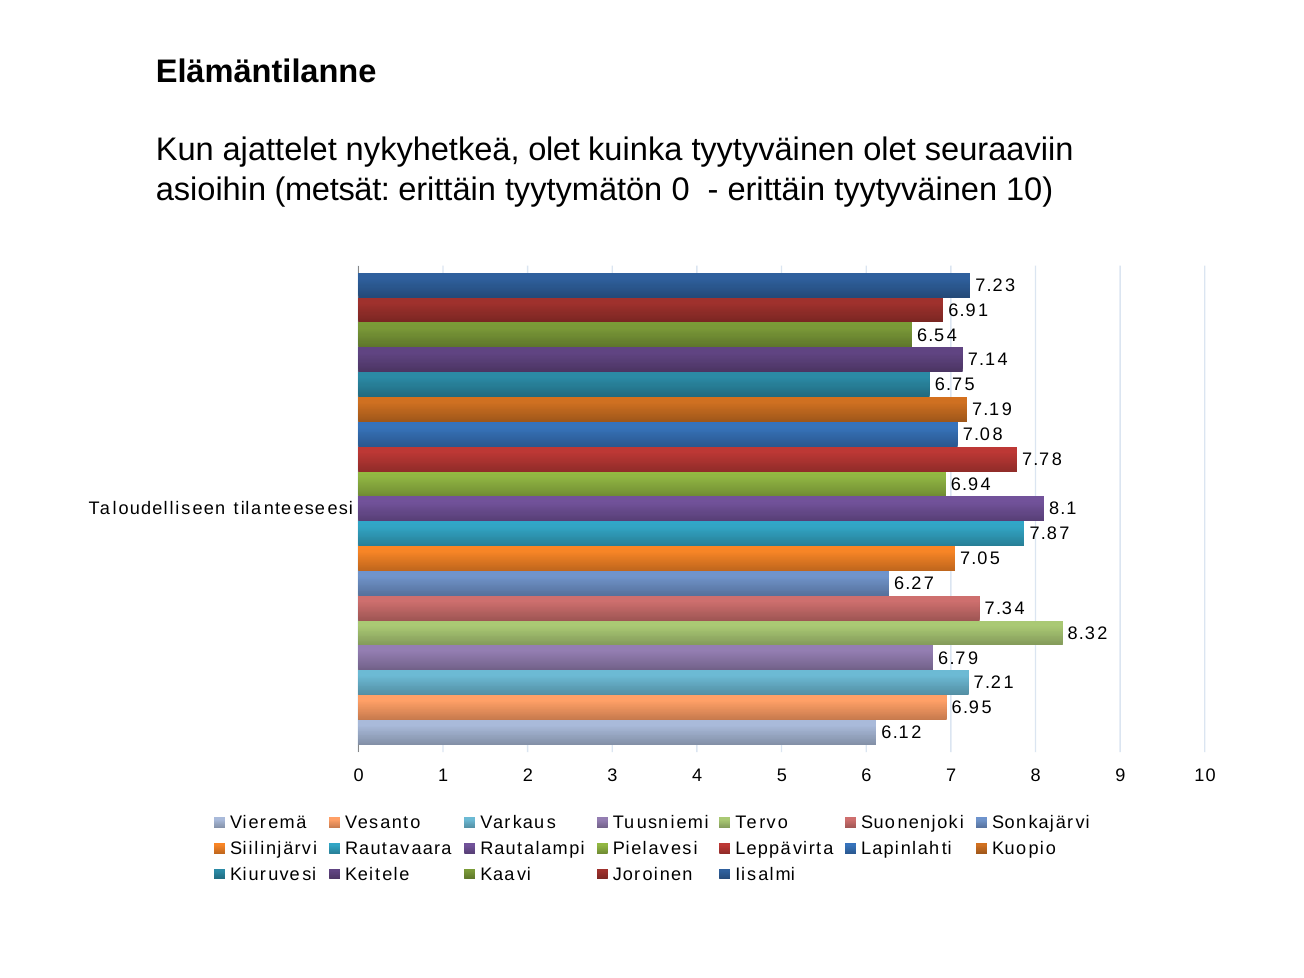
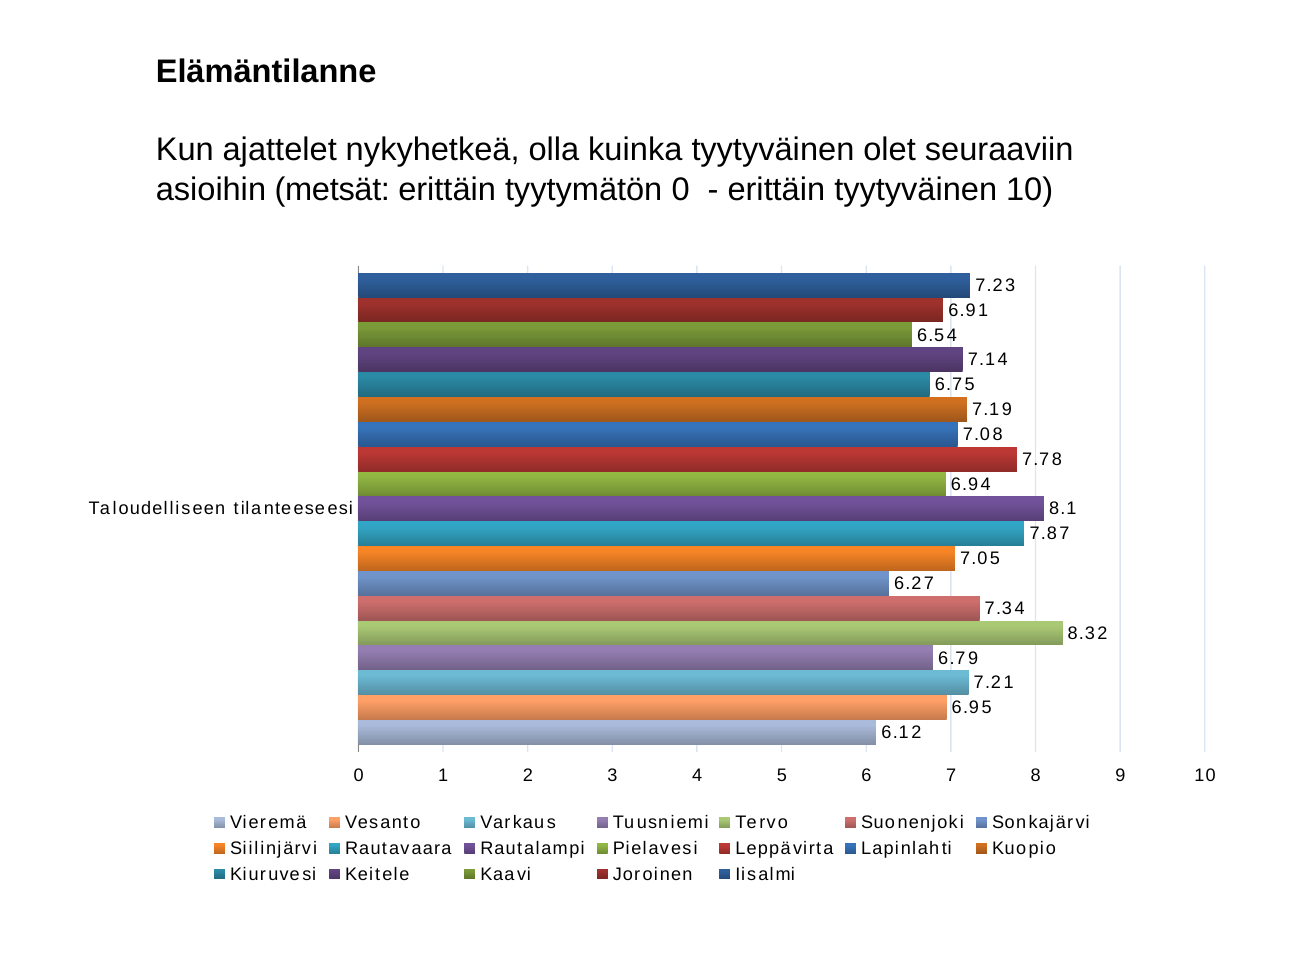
nykyhetkeä olet: olet -> olla
